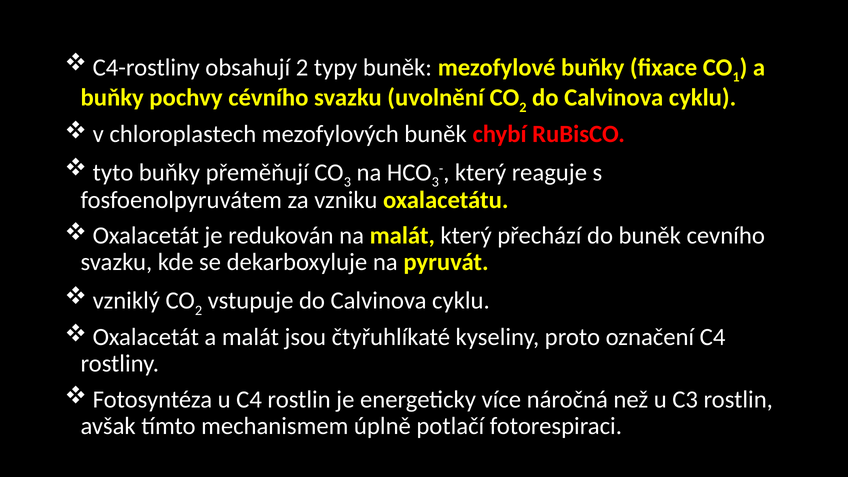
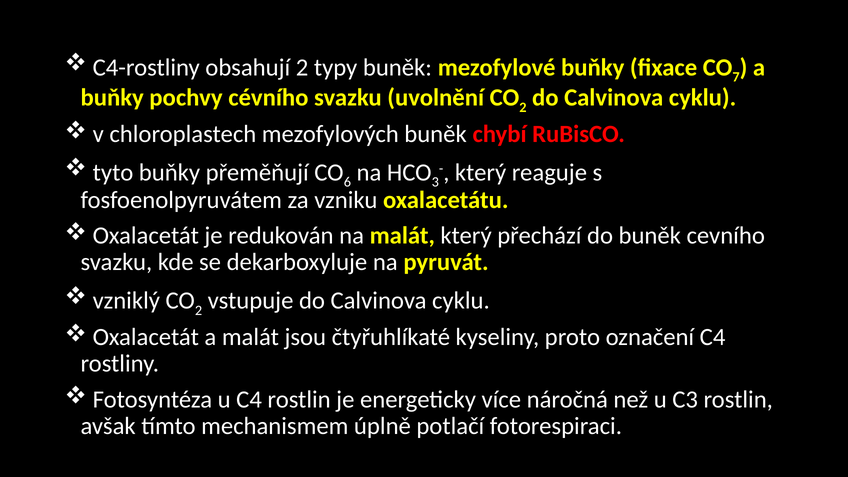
1: 1 -> 7
3 at (347, 182): 3 -> 6
